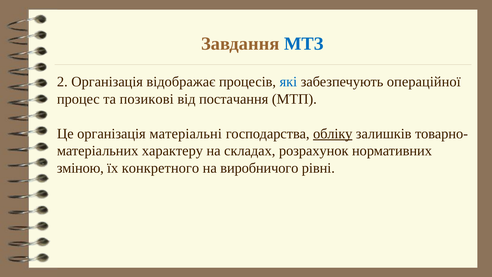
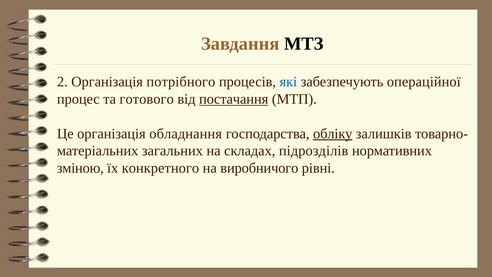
МТЗ colour: blue -> black
відображає: відображає -> потрібного
позикові: позикові -> готового
постачання underline: none -> present
матеріальні: матеріальні -> обладнання
характеру: характеру -> загальних
розрахунок: розрахунок -> підрозділів
